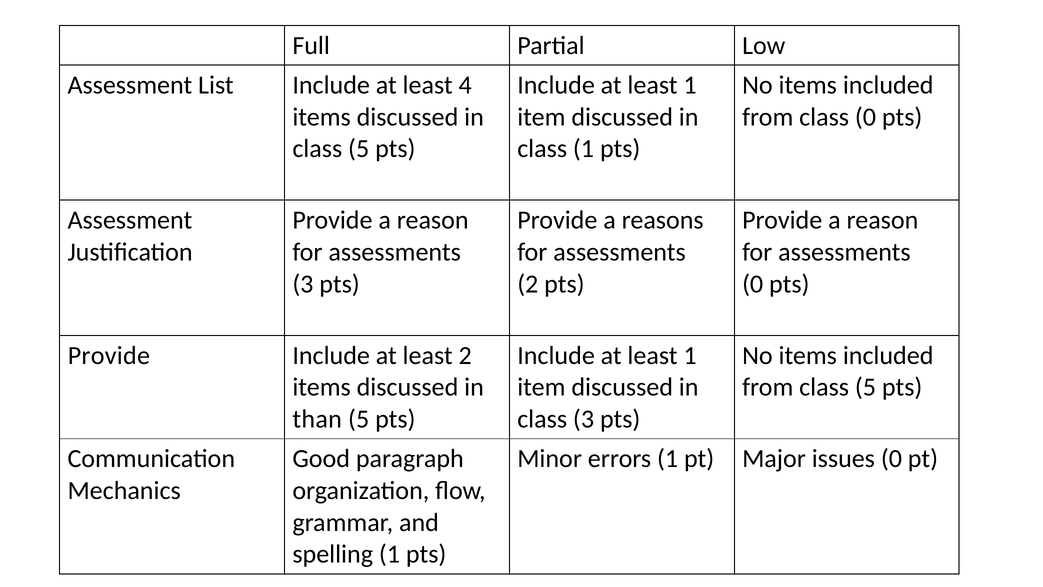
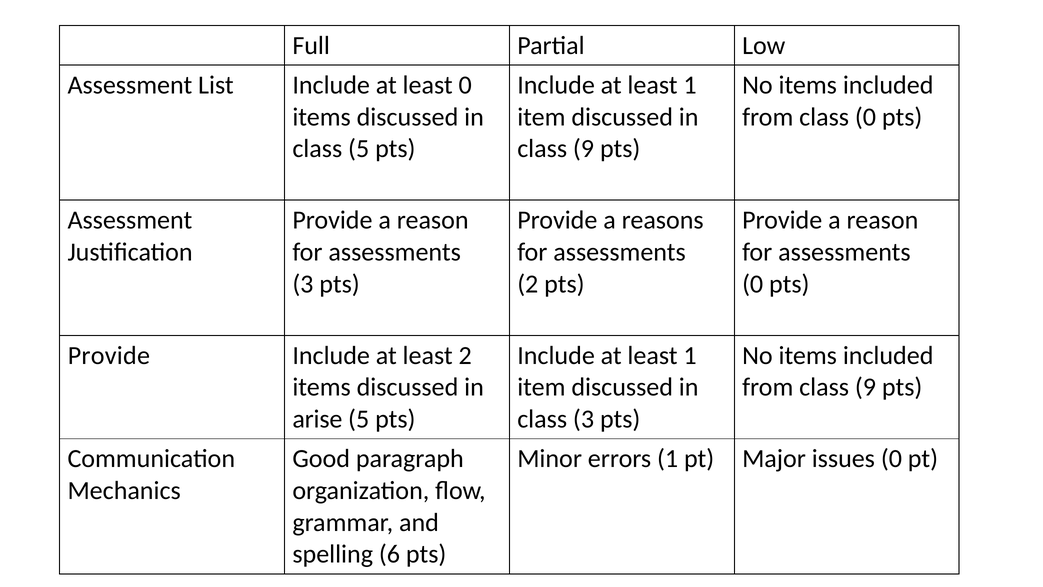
least 4: 4 -> 0
1 at (584, 149): 1 -> 9
from class 5: 5 -> 9
than: than -> arise
spelling 1: 1 -> 6
